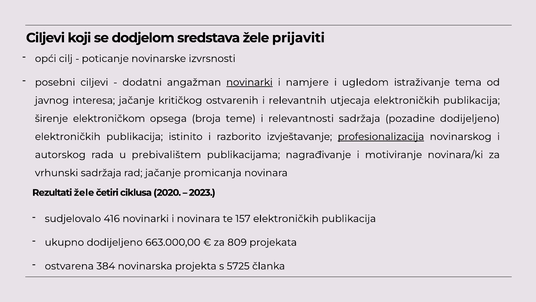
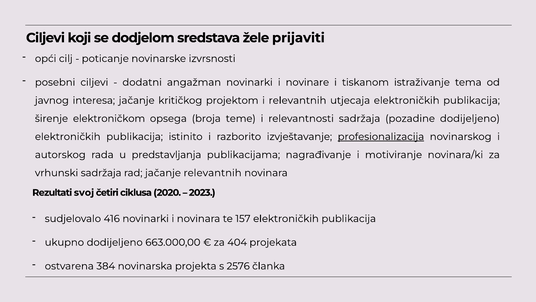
novinarki at (249, 82) underline: present -> none
namjere: namjere -> novinare
ugledom: ugledom -> tiskanom
ostvarenih: ostvarenih -> projektom
prebivalištem: prebivalištem -> predstavljanja
jačanje promicanja: promicanja -> relevantnih
Rezultati žele: žele -> svoj
809: 809 -> 404
5725: 5725 -> 2576
